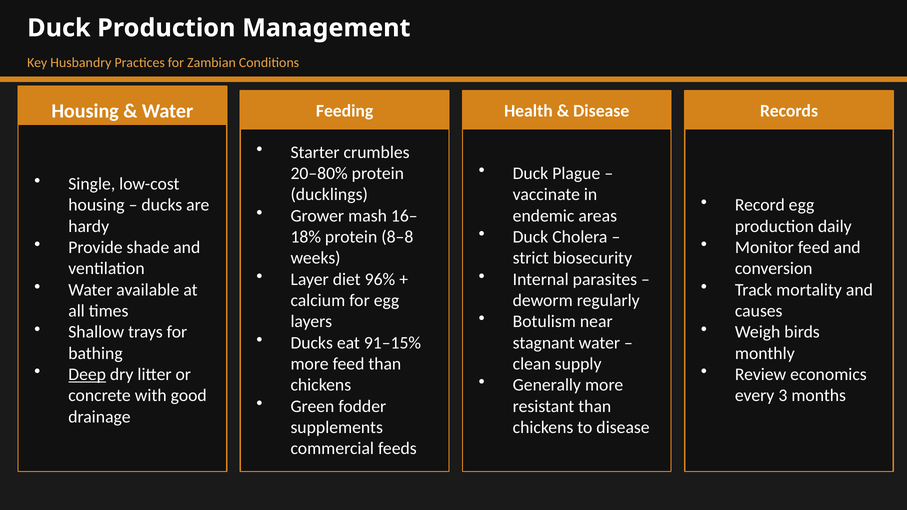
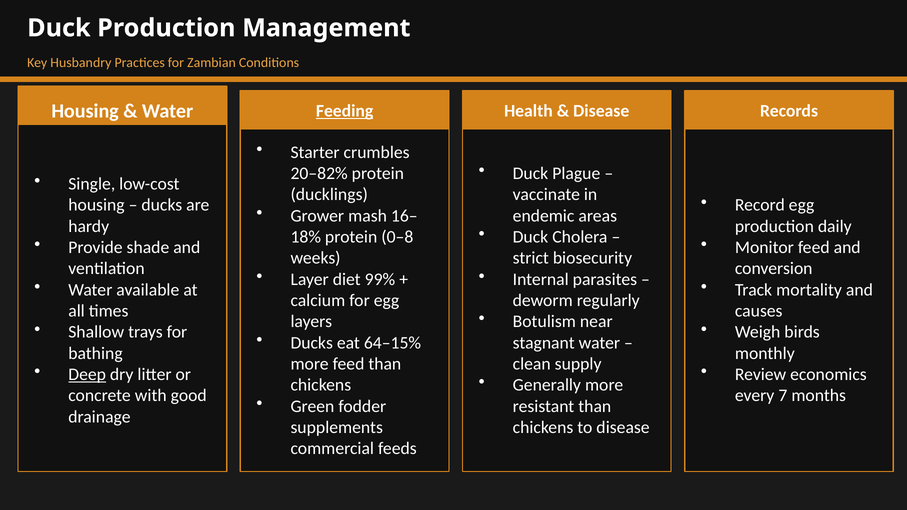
Feeding underline: none -> present
20–80%: 20–80% -> 20–82%
8–8: 8–8 -> 0–8
96%: 96% -> 99%
91–15%: 91–15% -> 64–15%
3: 3 -> 7
